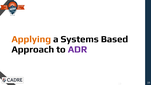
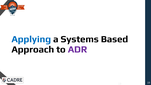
Applying colour: orange -> blue
